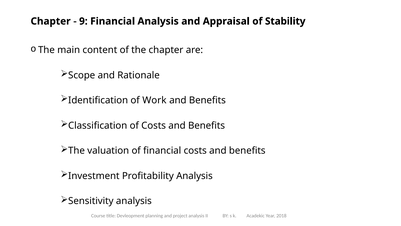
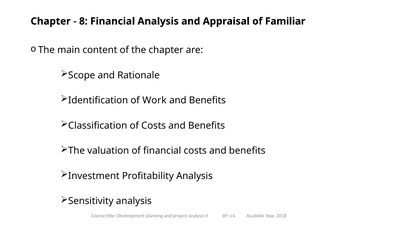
9: 9 -> 8
Stability: Stability -> Familiar
